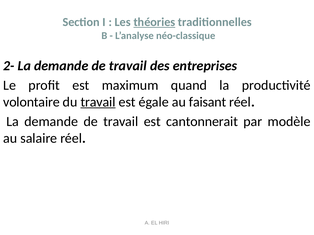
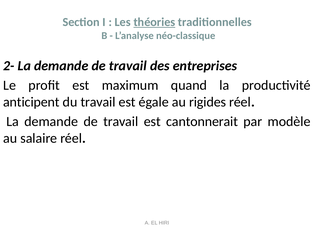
volontaire: volontaire -> anticipent
travail at (98, 102) underline: present -> none
faisant: faisant -> rigides
